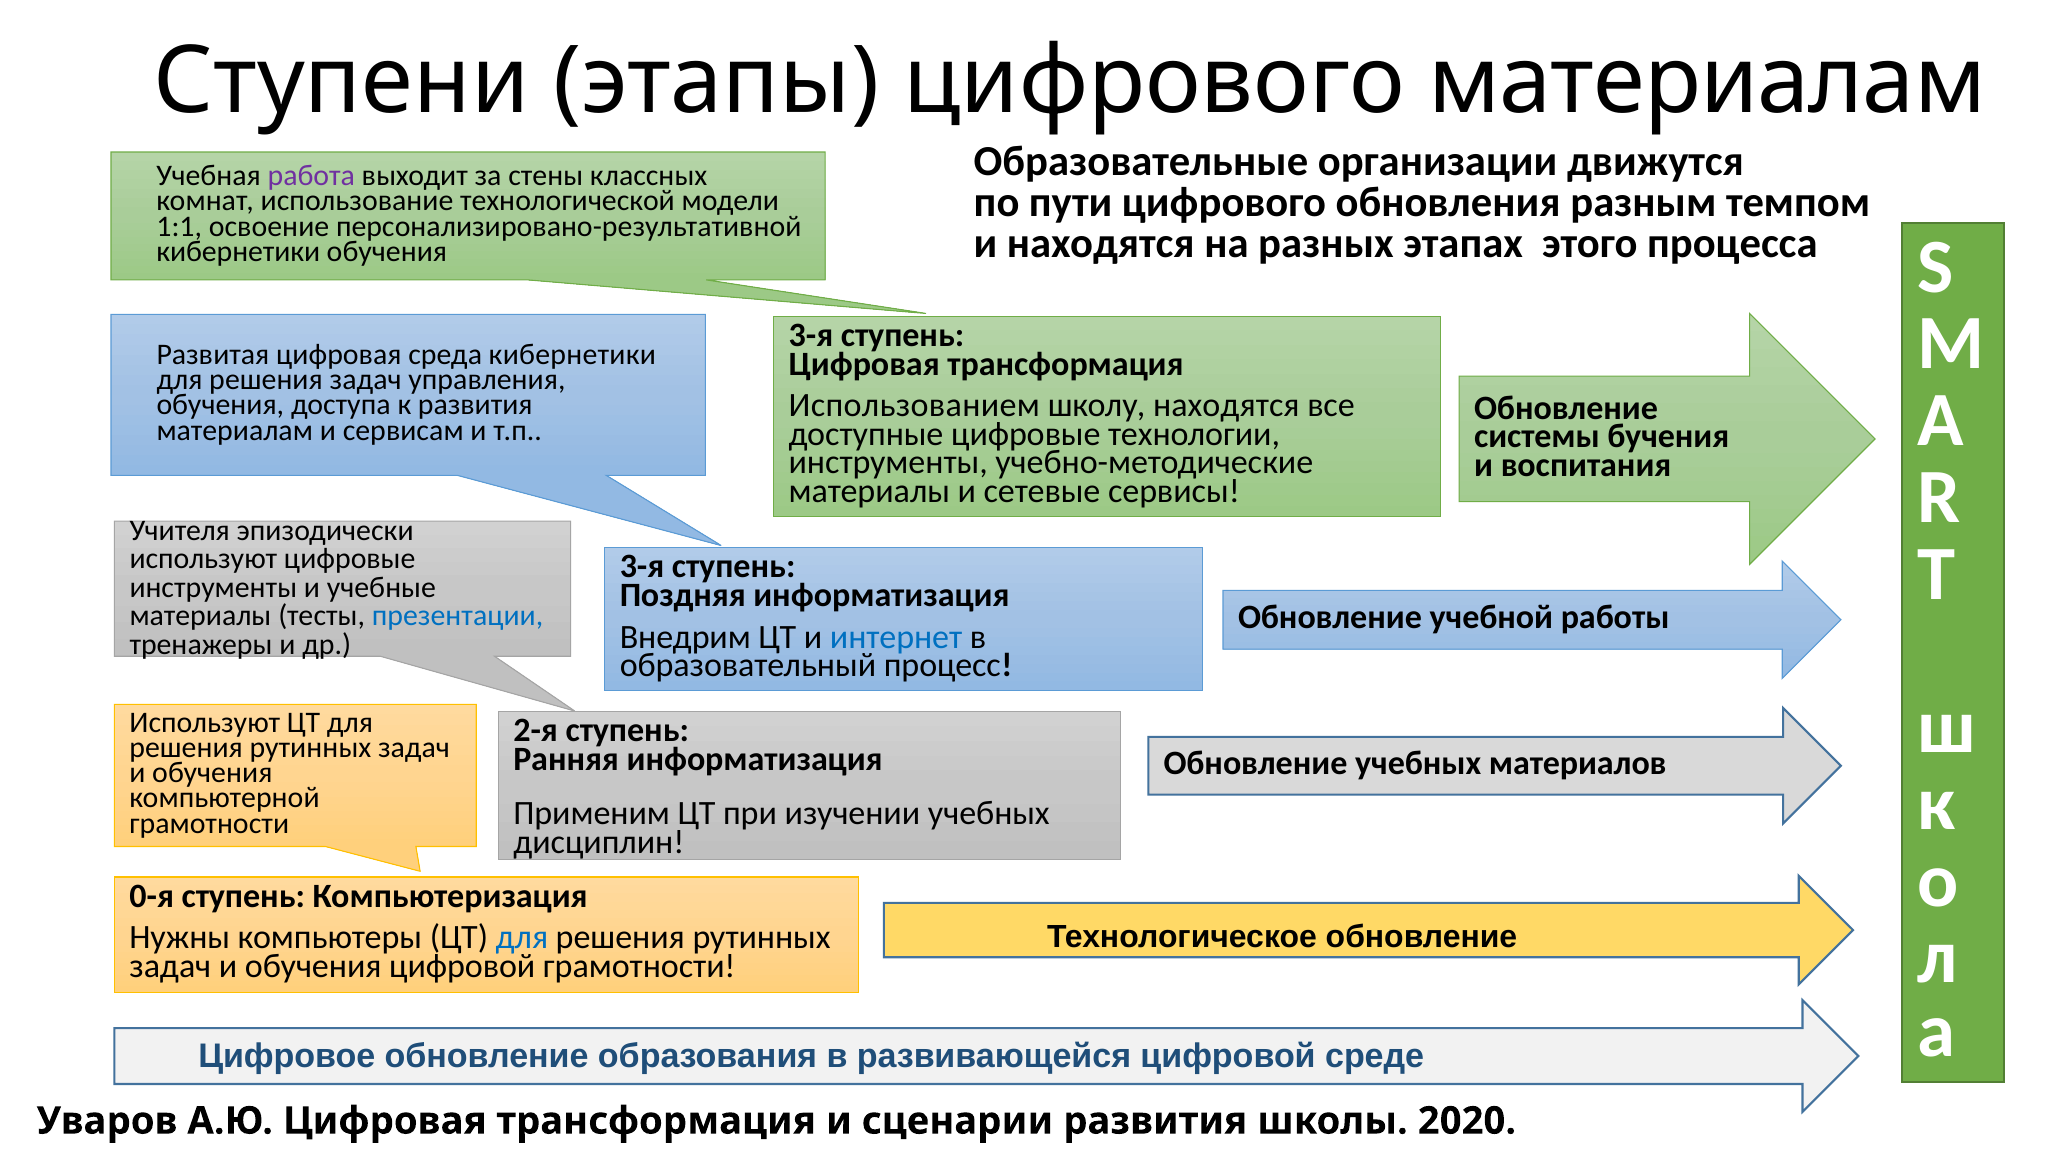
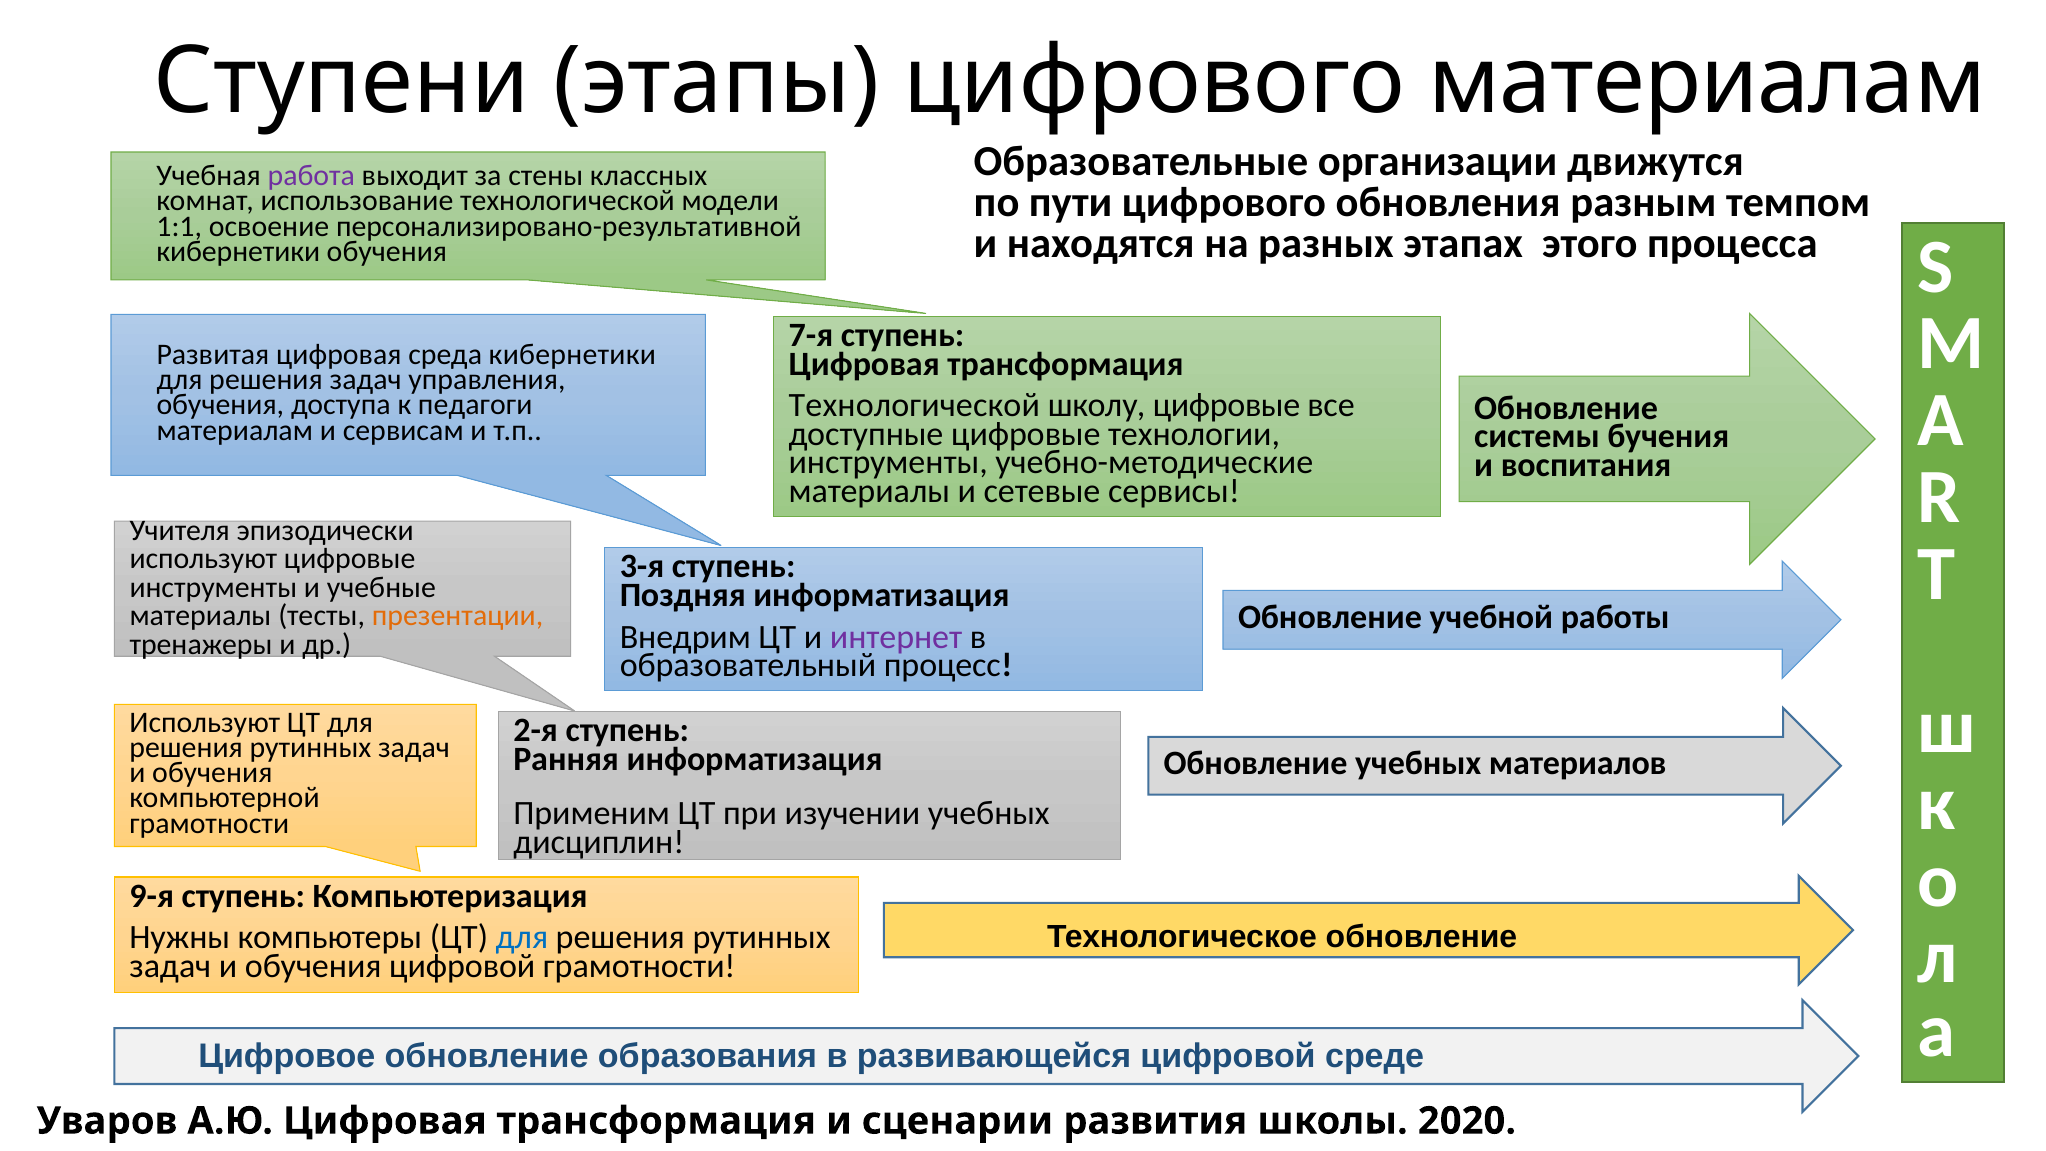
3-я at (811, 335): 3-я -> 7-я
Использованием at (914, 405): Использованием -> Технологической
школу находятся: находятся -> цифровые
к развития: развития -> педагоги
презентации colour: blue -> orange
интернет colour: blue -> purple
0-я: 0-я -> 9-я
